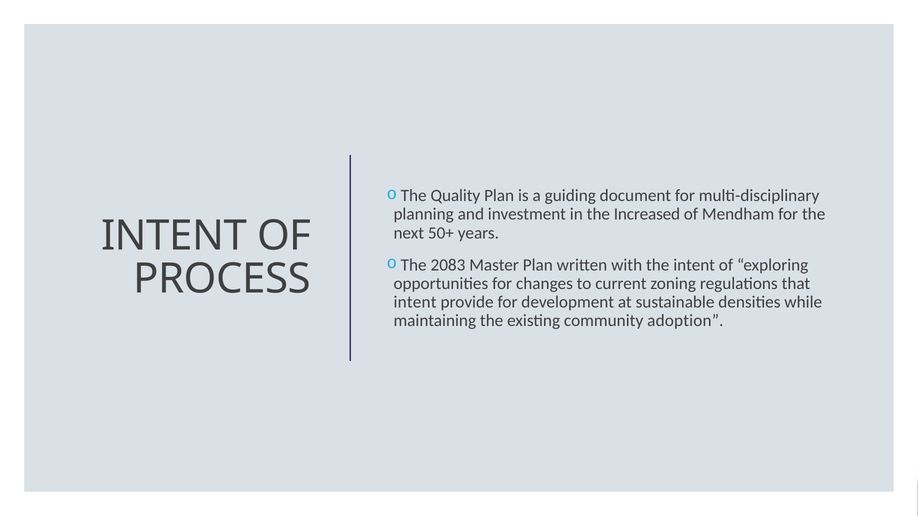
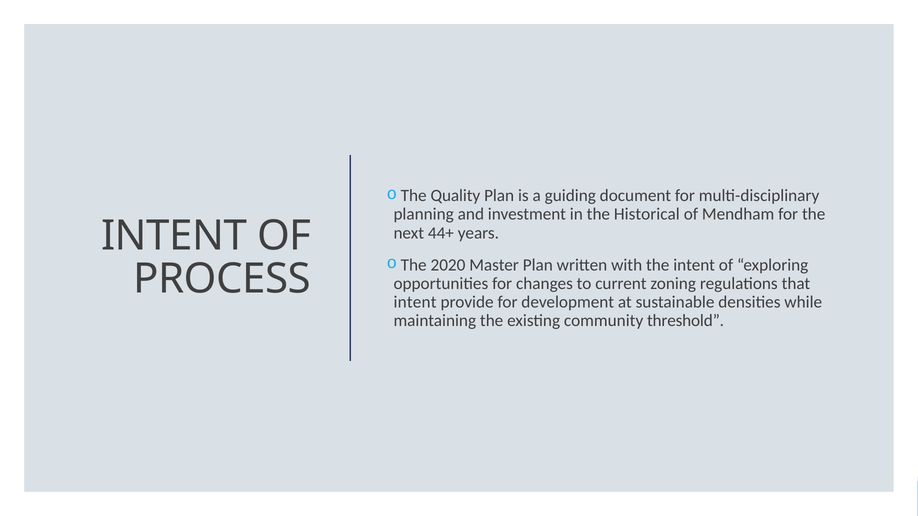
Increased: Increased -> Historical
50+: 50+ -> 44+
2083: 2083 -> 2020
adoption: adoption -> threshold
